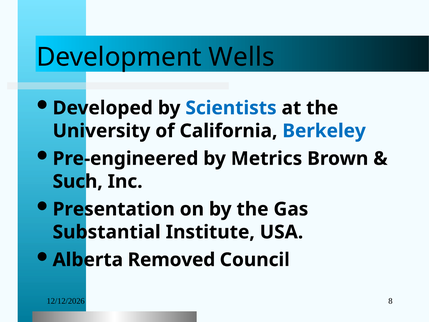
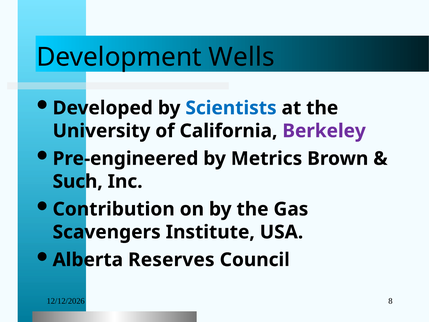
Berkeley colour: blue -> purple
Presentation: Presentation -> Contribution
Substantial: Substantial -> Scavengers
Removed: Removed -> Reserves
